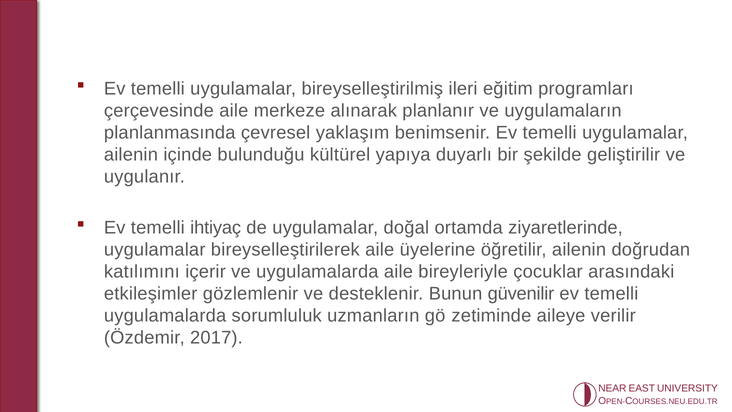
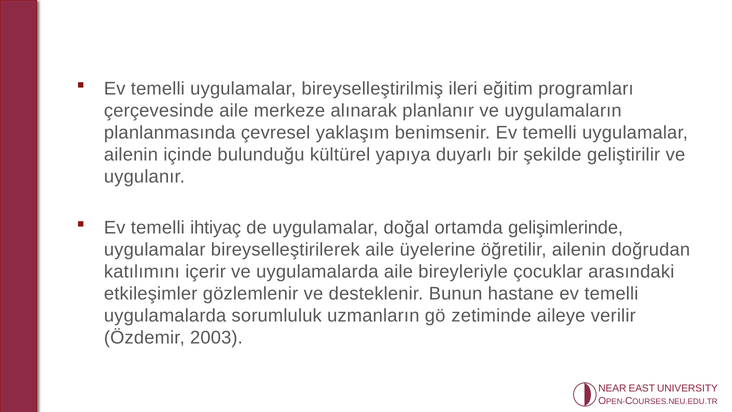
ziyaretlerinde: ziyaretlerinde -> gelişimlerinde
güvenilir: güvenilir -> hastane
2017: 2017 -> 2003
